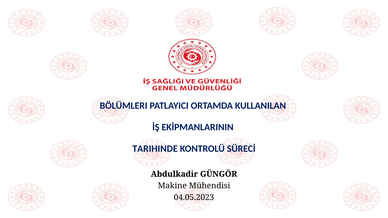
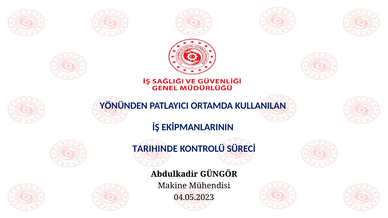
BÖLÜMLERI: BÖLÜMLERI -> YÖNÜNDEN
